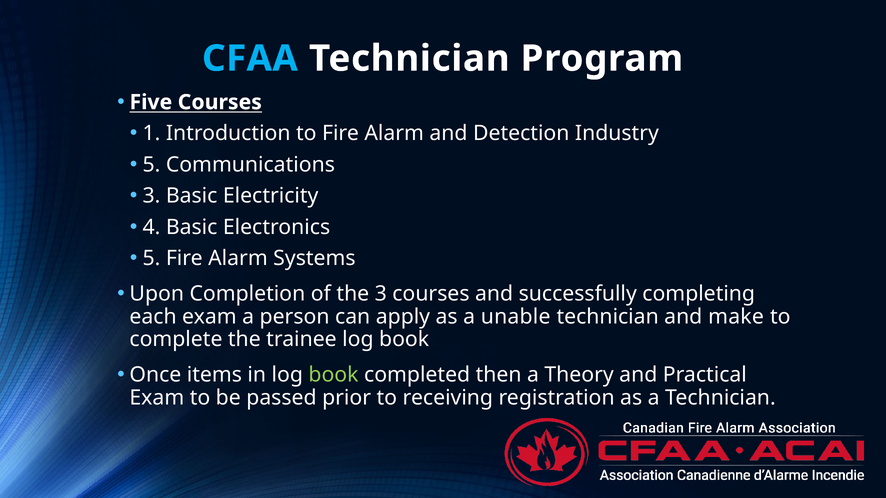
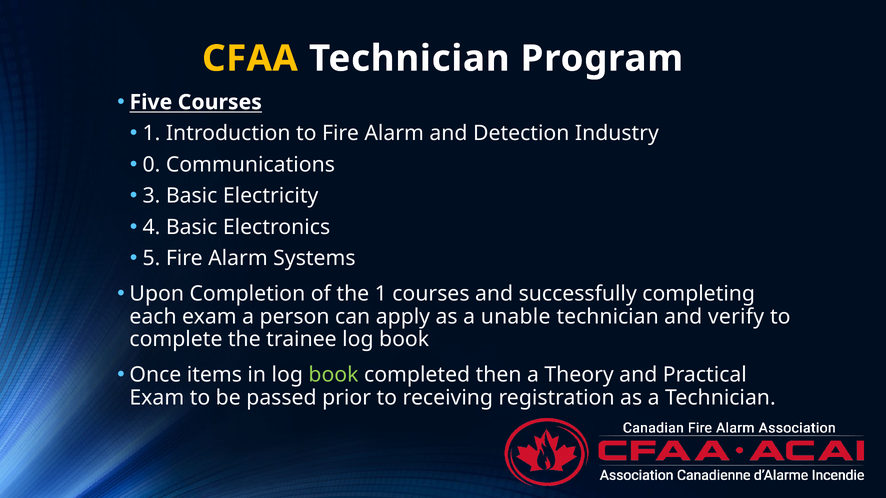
CFAA colour: light blue -> yellow
5 at (151, 165): 5 -> 0
the 3: 3 -> 1
make: make -> verify
